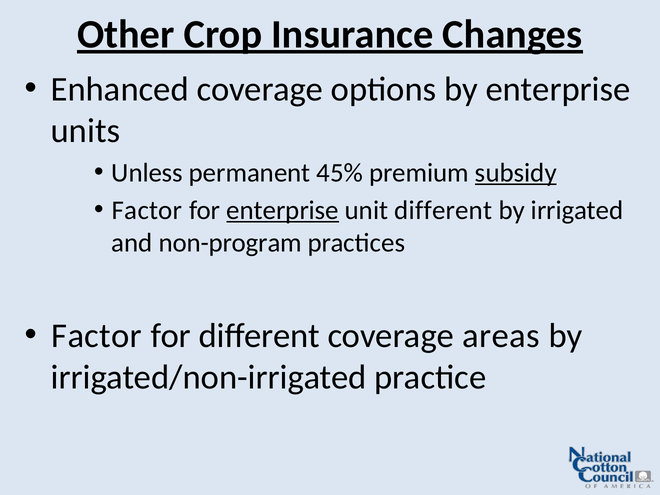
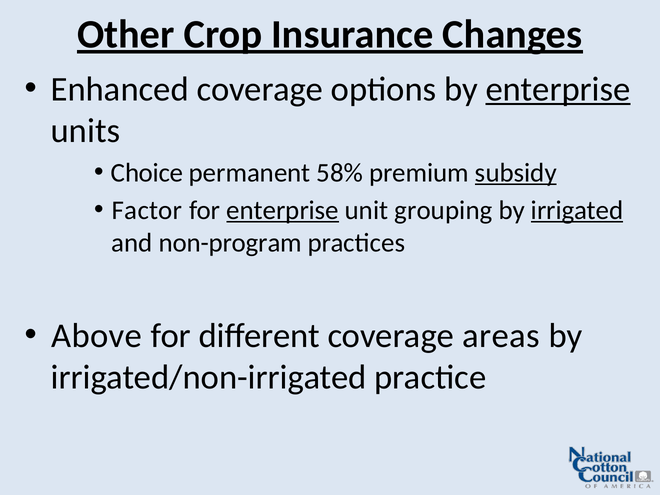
enterprise at (558, 89) underline: none -> present
Unless: Unless -> Choice
45%: 45% -> 58%
unit different: different -> grouping
irrigated underline: none -> present
Factor at (97, 336): Factor -> Above
